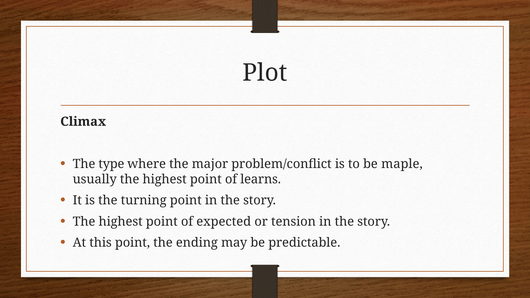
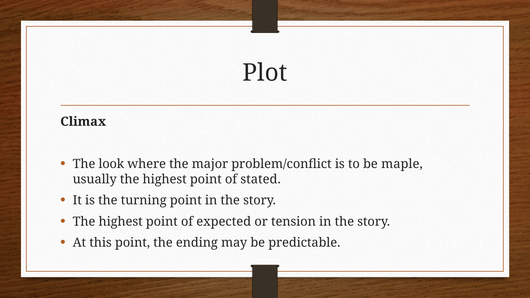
type: type -> look
learns: learns -> stated
